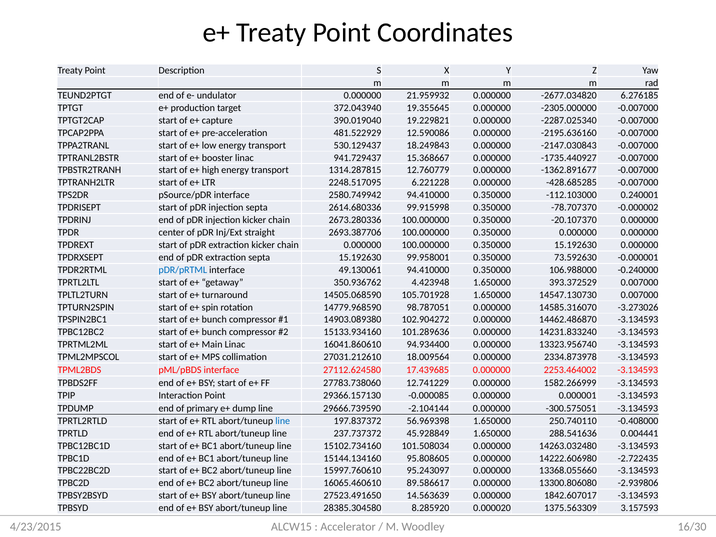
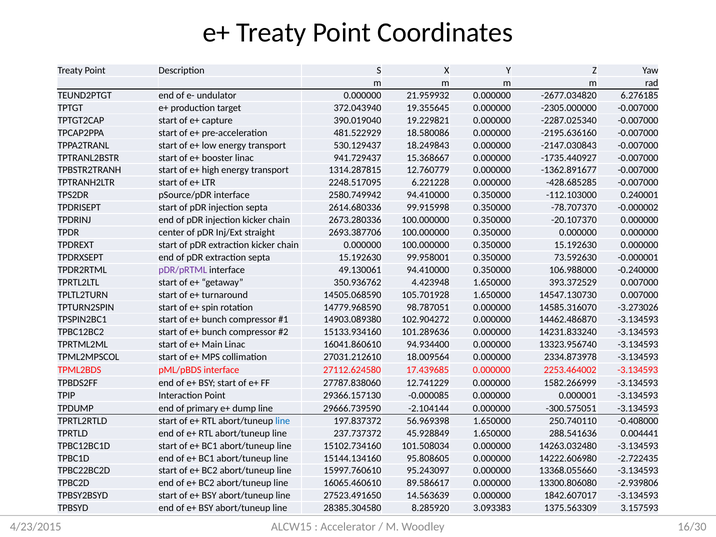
12.590086: 12.590086 -> 18.580086
pDR/pRTML colour: blue -> purple
27783.738060: 27783.738060 -> 27787.838060
0.000020: 0.000020 -> 3.093383
